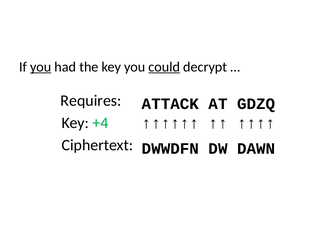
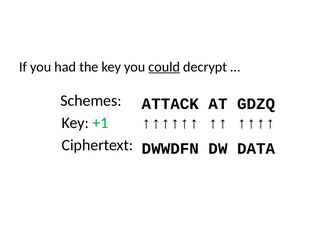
you at (41, 67) underline: present -> none
Requires: Requires -> Schemes
+4: +4 -> +1
DAWN: DAWN -> DATA
